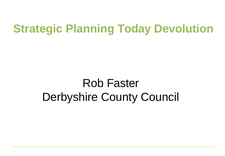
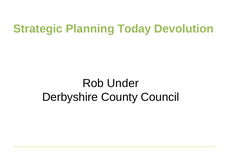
Faster: Faster -> Under
